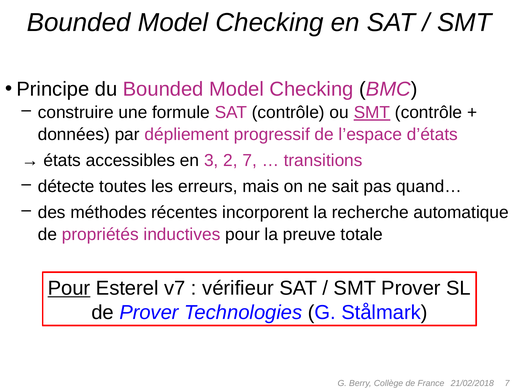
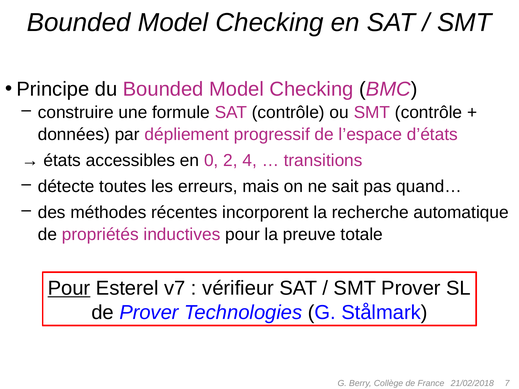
SMT at (372, 113) underline: present -> none
3: 3 -> 0
2 7: 7 -> 4
